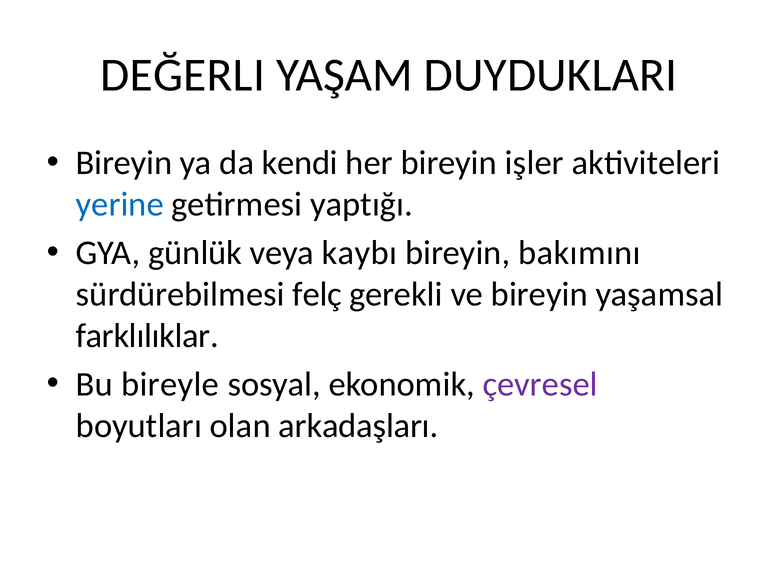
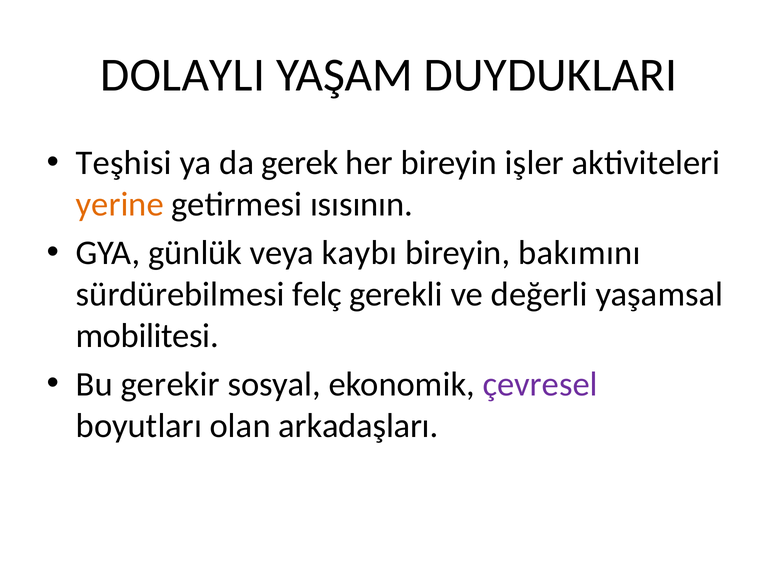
DEĞERLI: DEĞERLI -> DOLAYLI
Bireyin at (124, 163): Bireyin -> Teşhisi
kendi: kendi -> gerek
yerine colour: blue -> orange
yaptığı: yaptığı -> ısısının
ve bireyin: bireyin -> değerli
farklılıklar: farklılıklar -> mobilitesi
bireyle: bireyle -> gerekir
